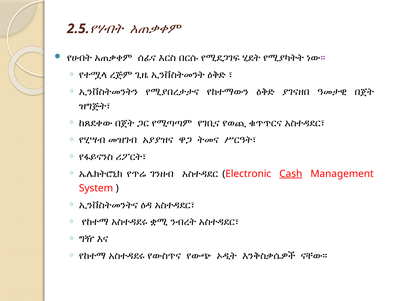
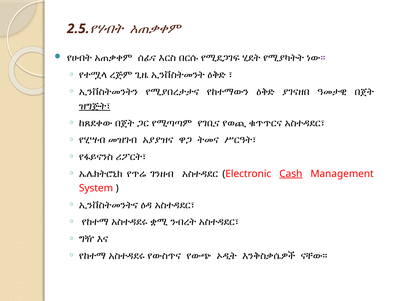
ዝግጅት፣ underline: none -> present
